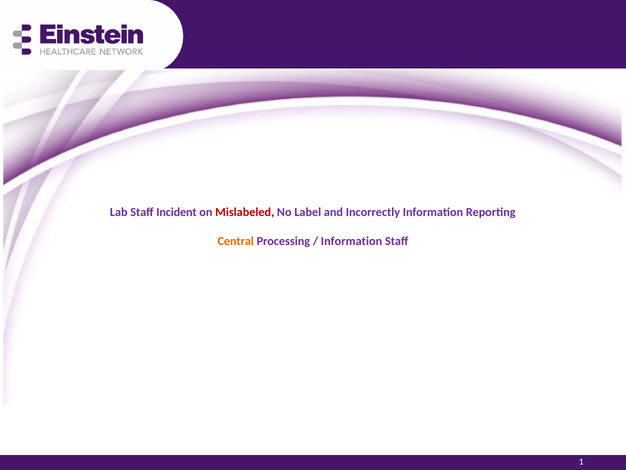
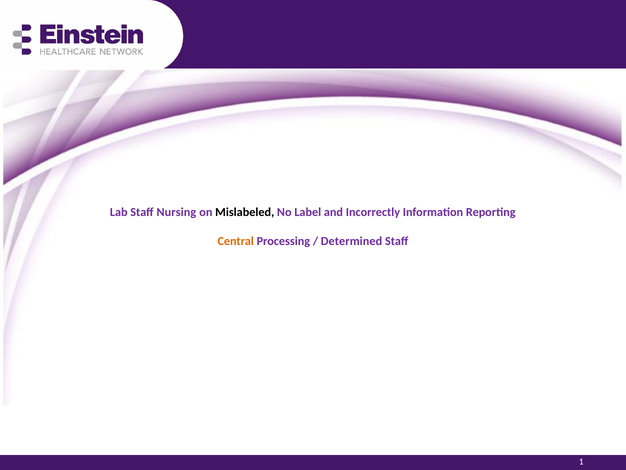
Incident: Incident -> Nursing
Mislabeled colour: red -> black
Information at (352, 241): Information -> Determined
